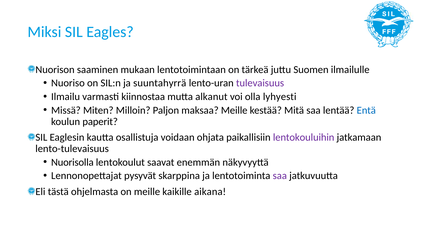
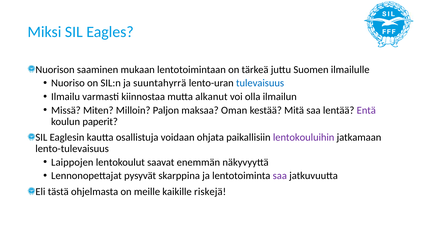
tulevaisuus colour: purple -> blue
lyhyesti: lyhyesti -> ilmailun
maksaa Meille: Meille -> Oman
Entä colour: blue -> purple
Nuorisolla: Nuorisolla -> Laippojen
aikana: aikana -> riskejä
